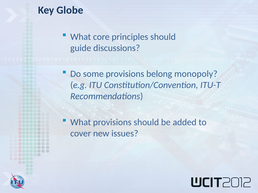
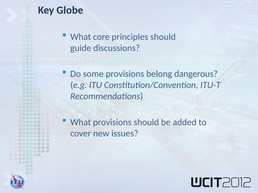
monopoly: monopoly -> dangerous
